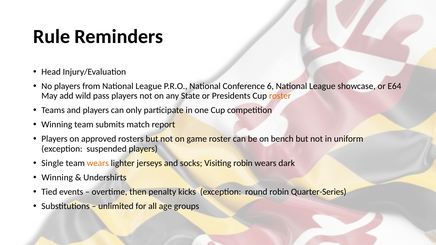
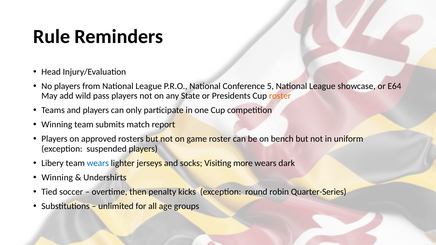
6: 6 -> 5
Single: Single -> Libery
wears at (98, 163) colour: orange -> blue
Visiting robin: robin -> more
events: events -> soccer
